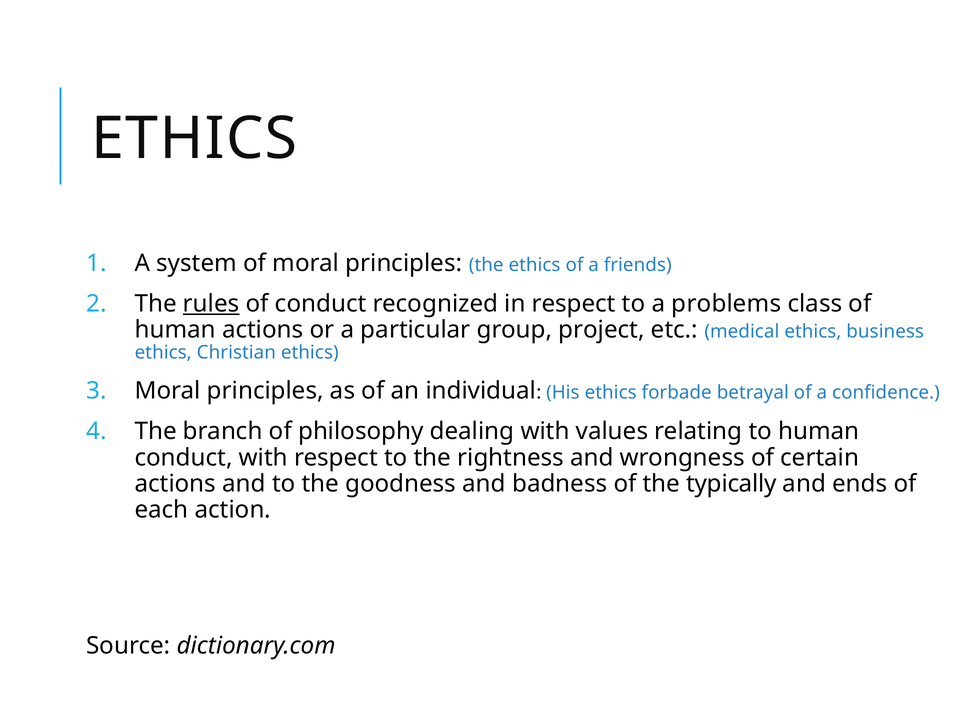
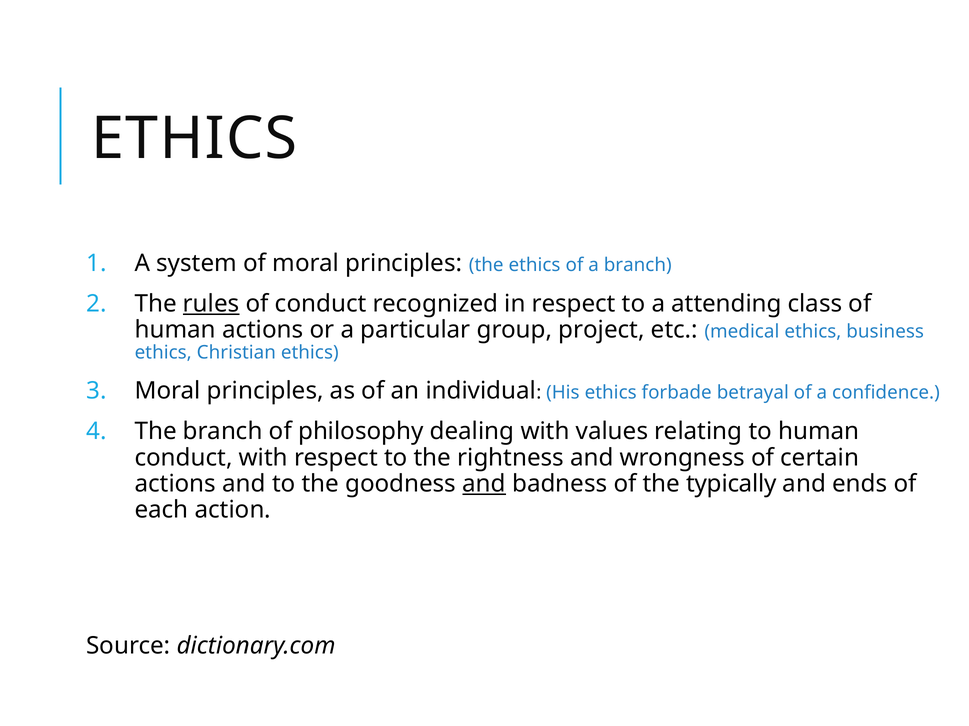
a friends: friends -> branch
problems: problems -> attending
and at (484, 484) underline: none -> present
